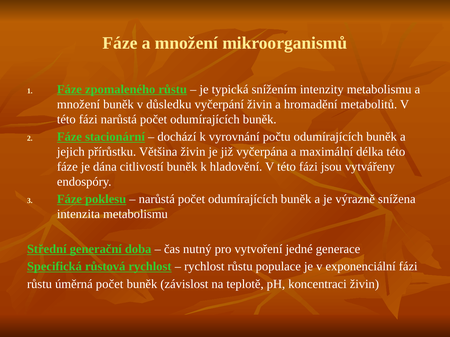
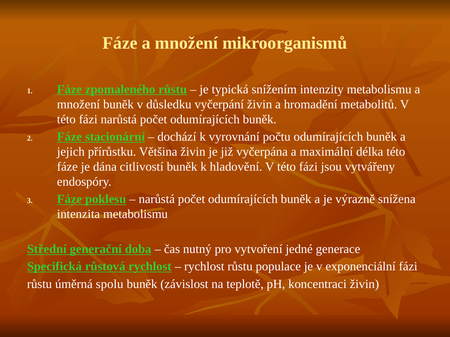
úměrná počet: počet -> spolu
